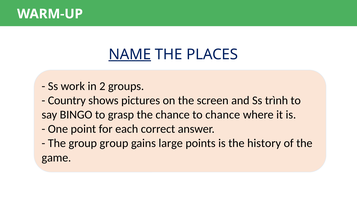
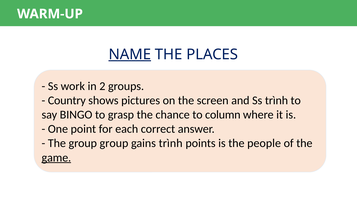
to chance: chance -> column
gains large: large -> trình
history: history -> people
game underline: none -> present
